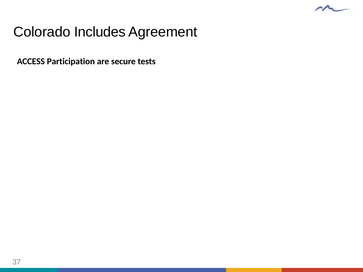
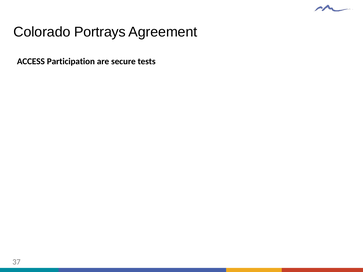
Includes: Includes -> Portrays
